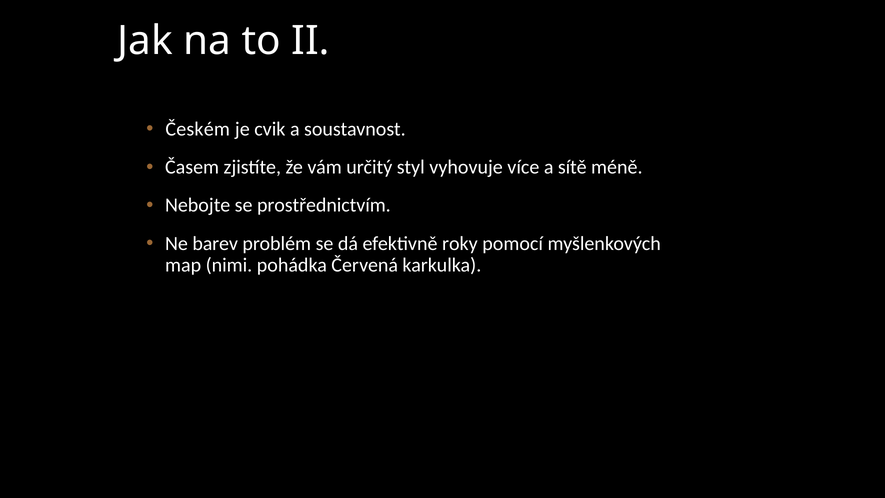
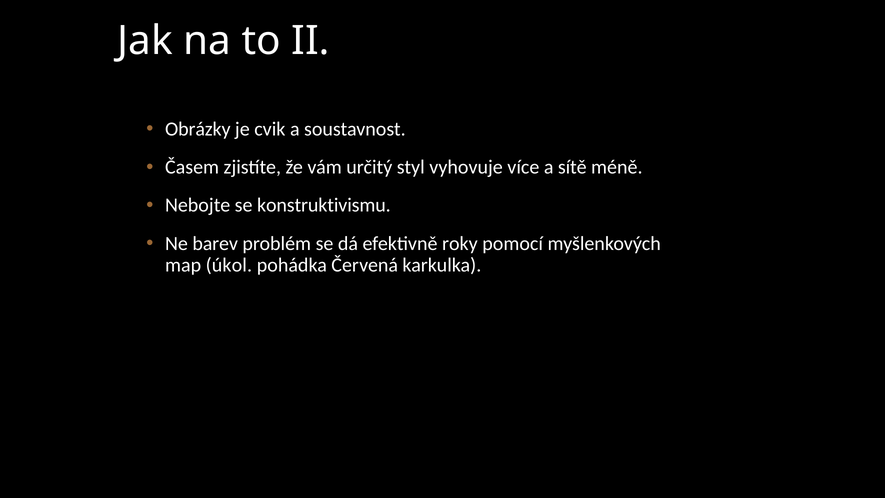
Českém: Českém -> Obrázky
prostřednictvím: prostřednictvím -> konstruktivismu
nimi: nimi -> úkol
